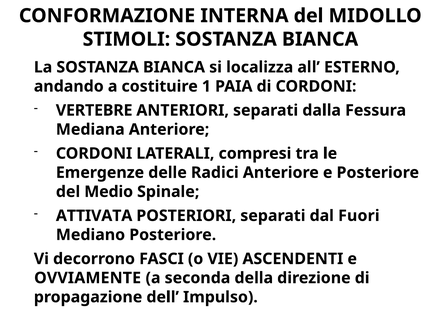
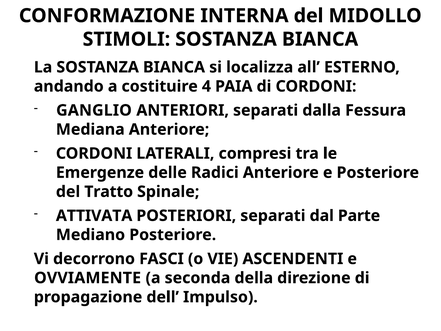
1: 1 -> 4
VERTEBRE: VERTEBRE -> GANGLIO
Medio: Medio -> Tratto
Fuori: Fuori -> Parte
